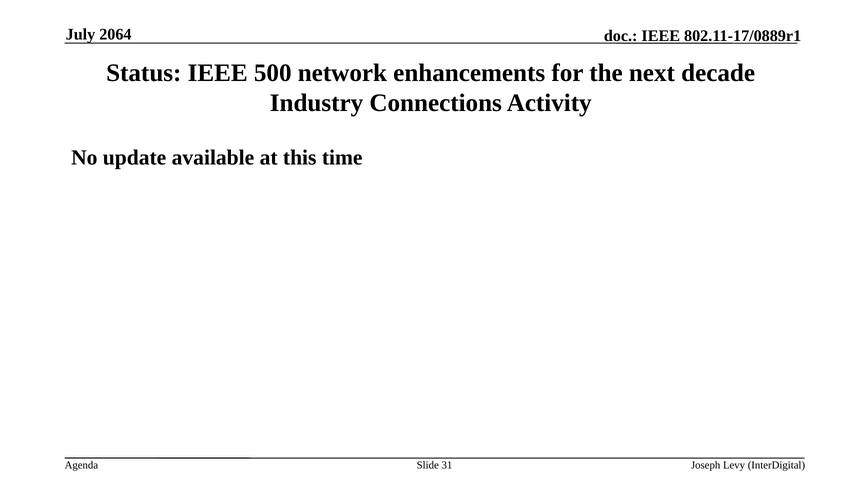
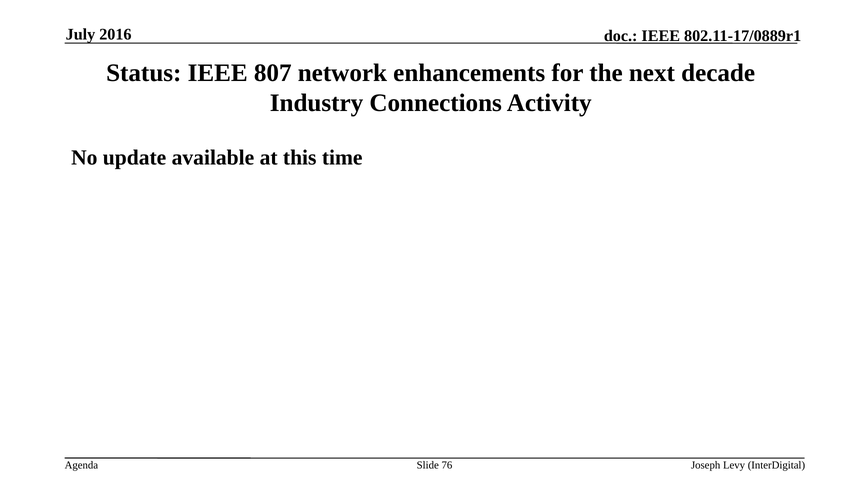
2064: 2064 -> 2016
500: 500 -> 807
31: 31 -> 76
